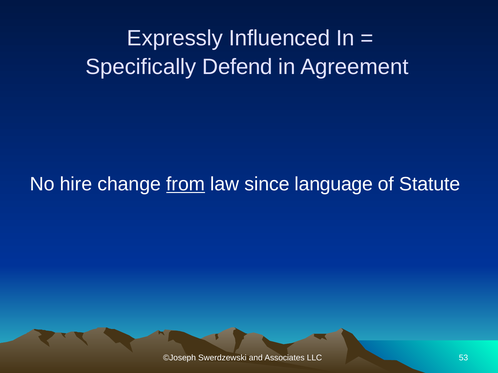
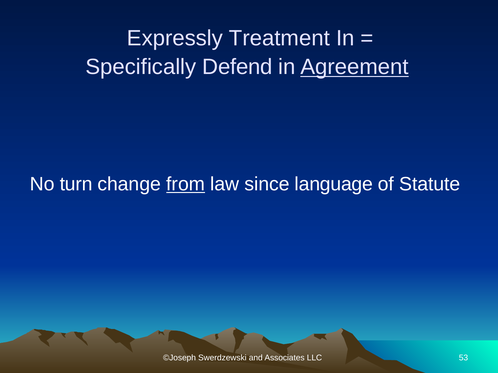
Influenced: Influenced -> Treatment
Agreement underline: none -> present
hire: hire -> turn
